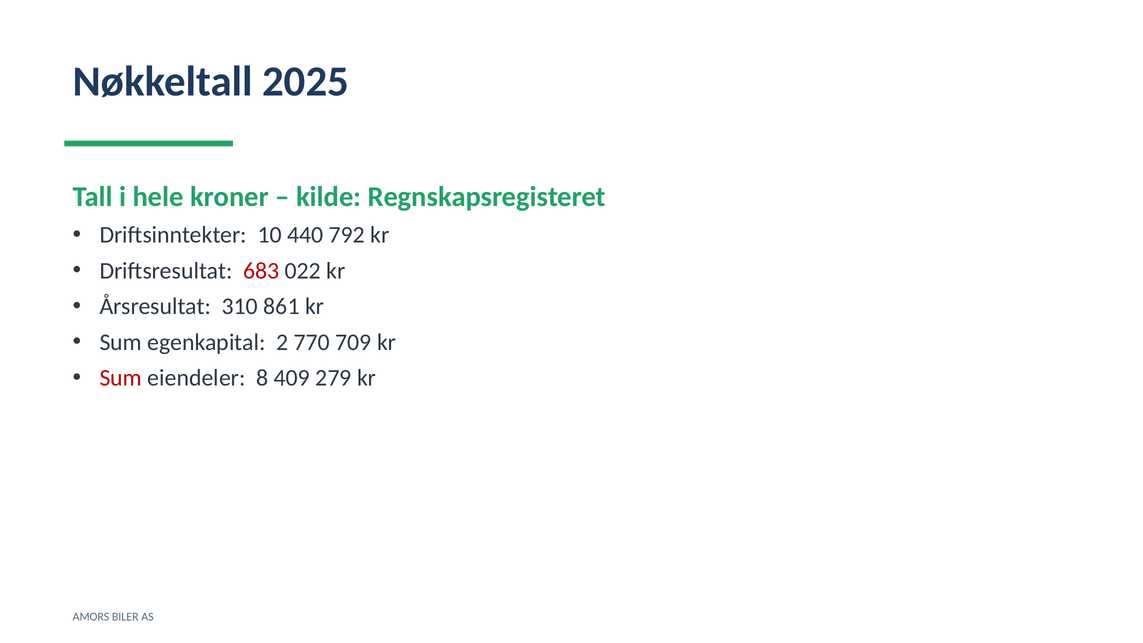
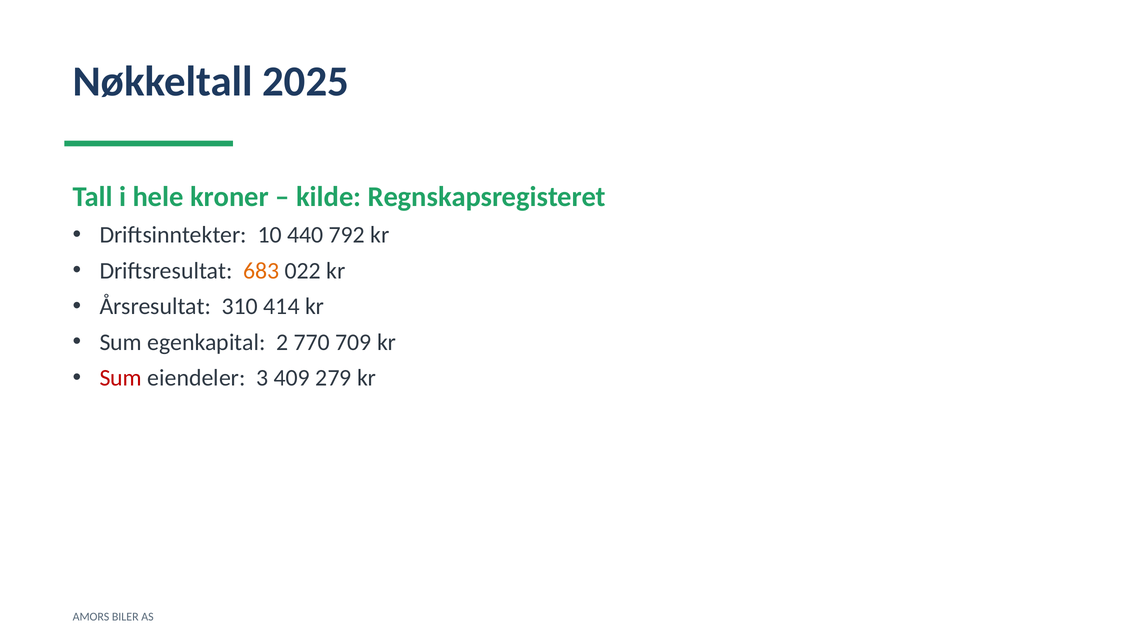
683 colour: red -> orange
861: 861 -> 414
8: 8 -> 3
